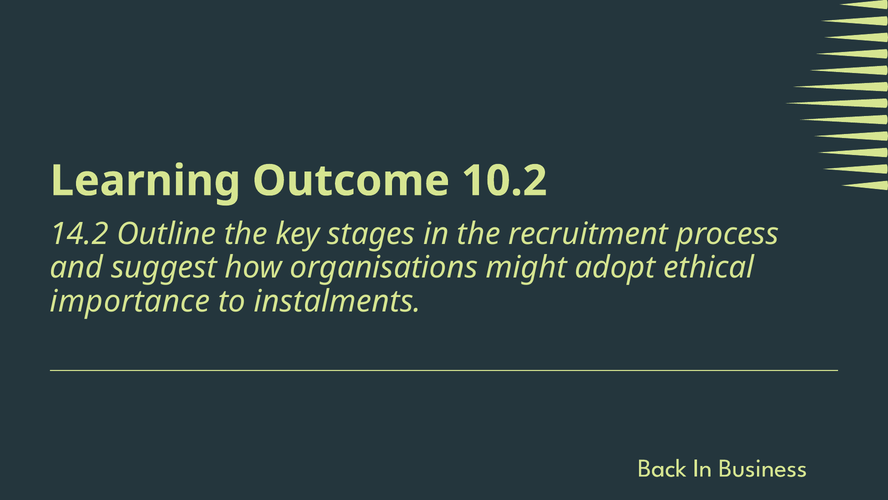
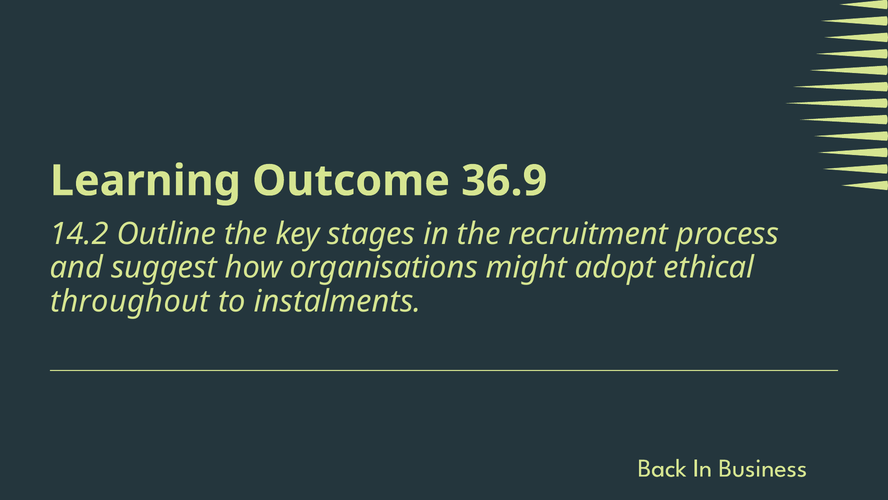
10.2: 10.2 -> 36.9
importance: importance -> throughout
